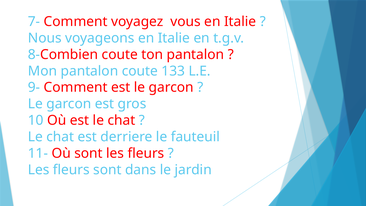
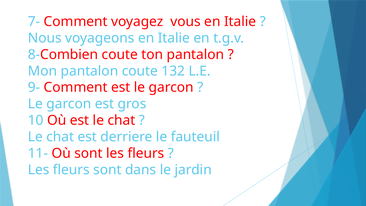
133: 133 -> 132
